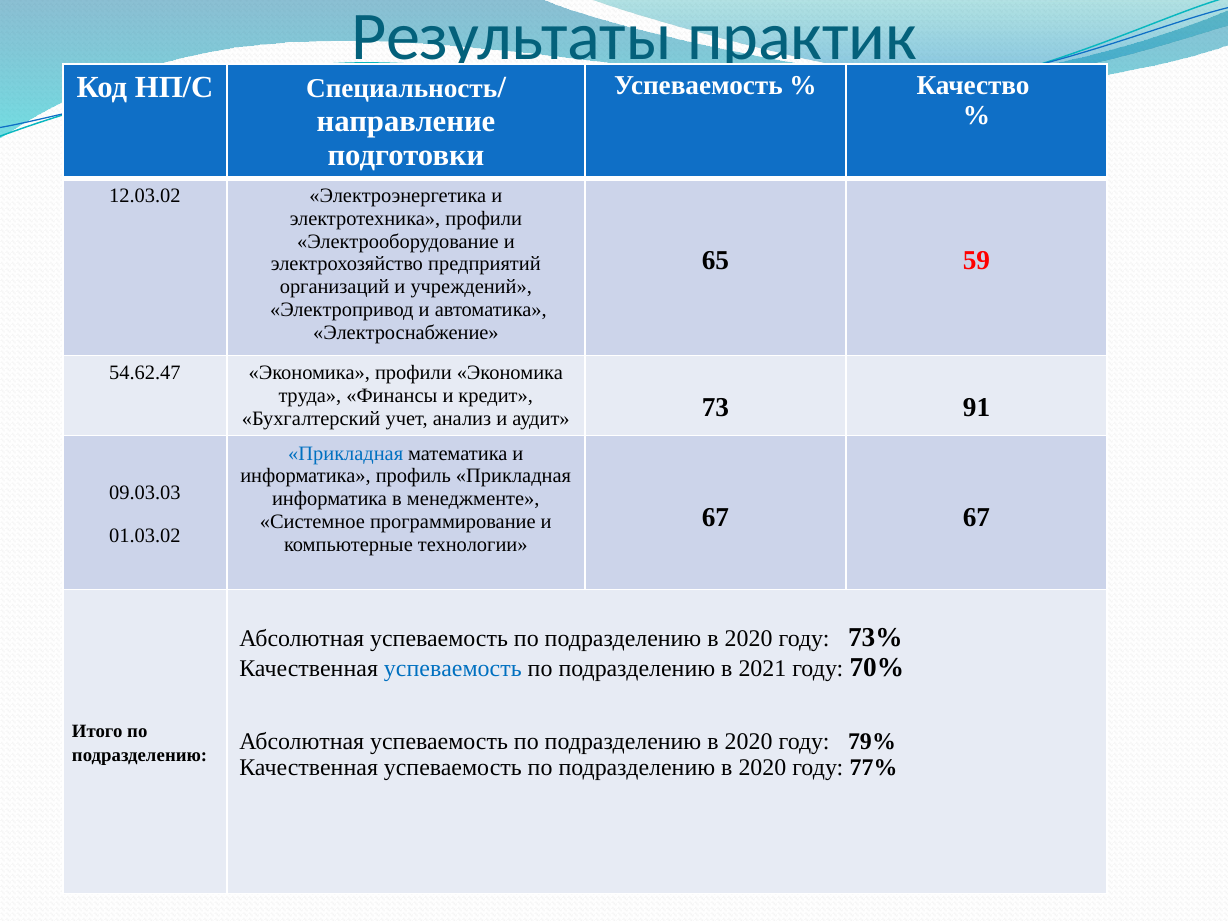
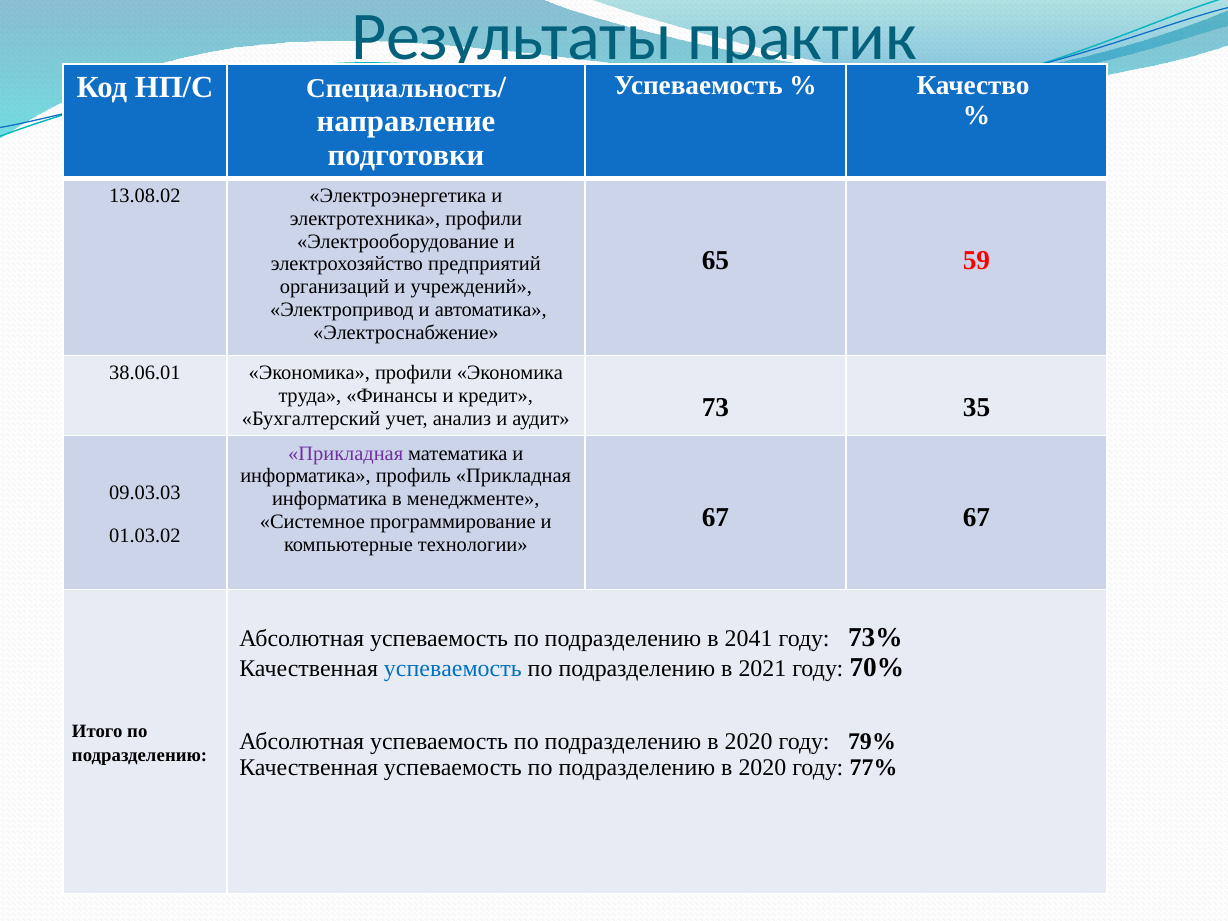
12.03.02: 12.03.02 -> 13.08.02
54.62.47: 54.62.47 -> 38.06.01
91: 91 -> 35
Прикладная at (346, 453) colour: blue -> purple
2020 at (749, 639): 2020 -> 2041
